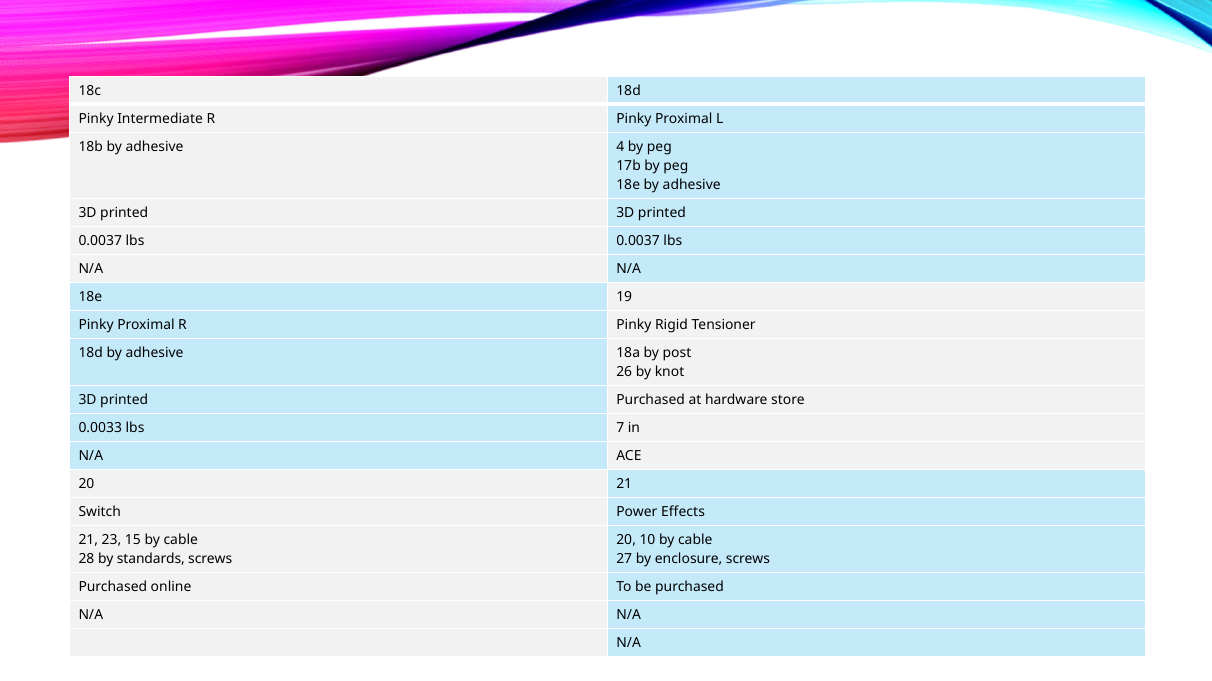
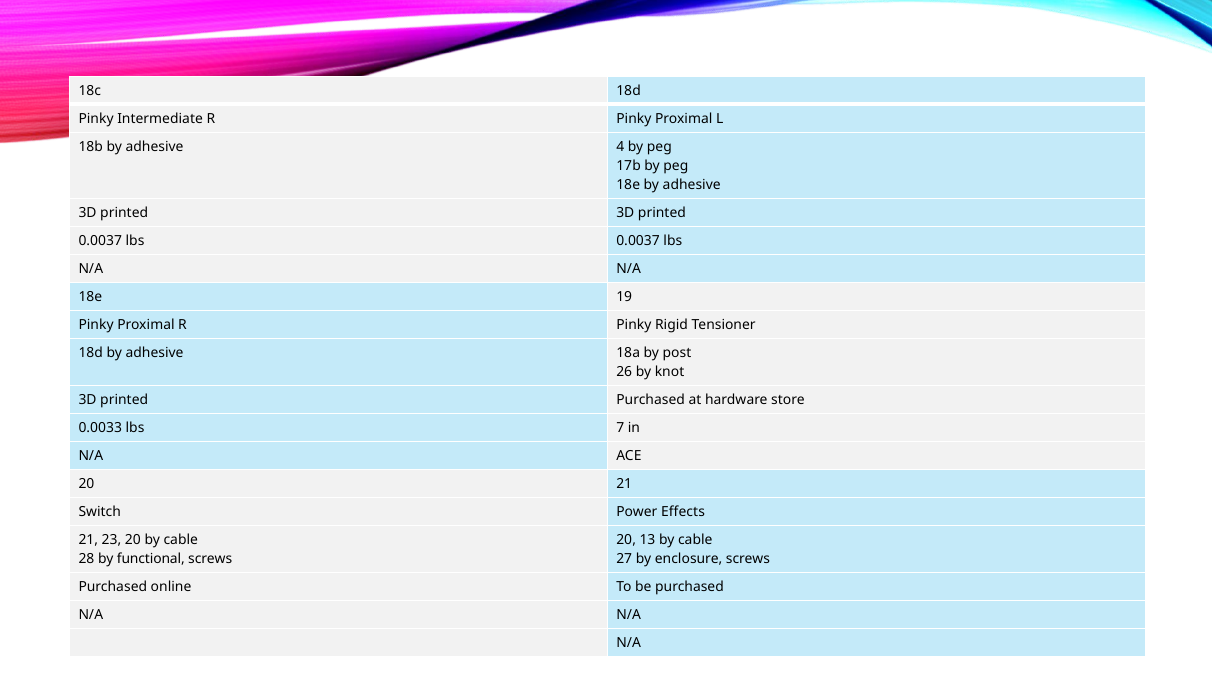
23 15: 15 -> 20
10: 10 -> 13
standards: standards -> functional
